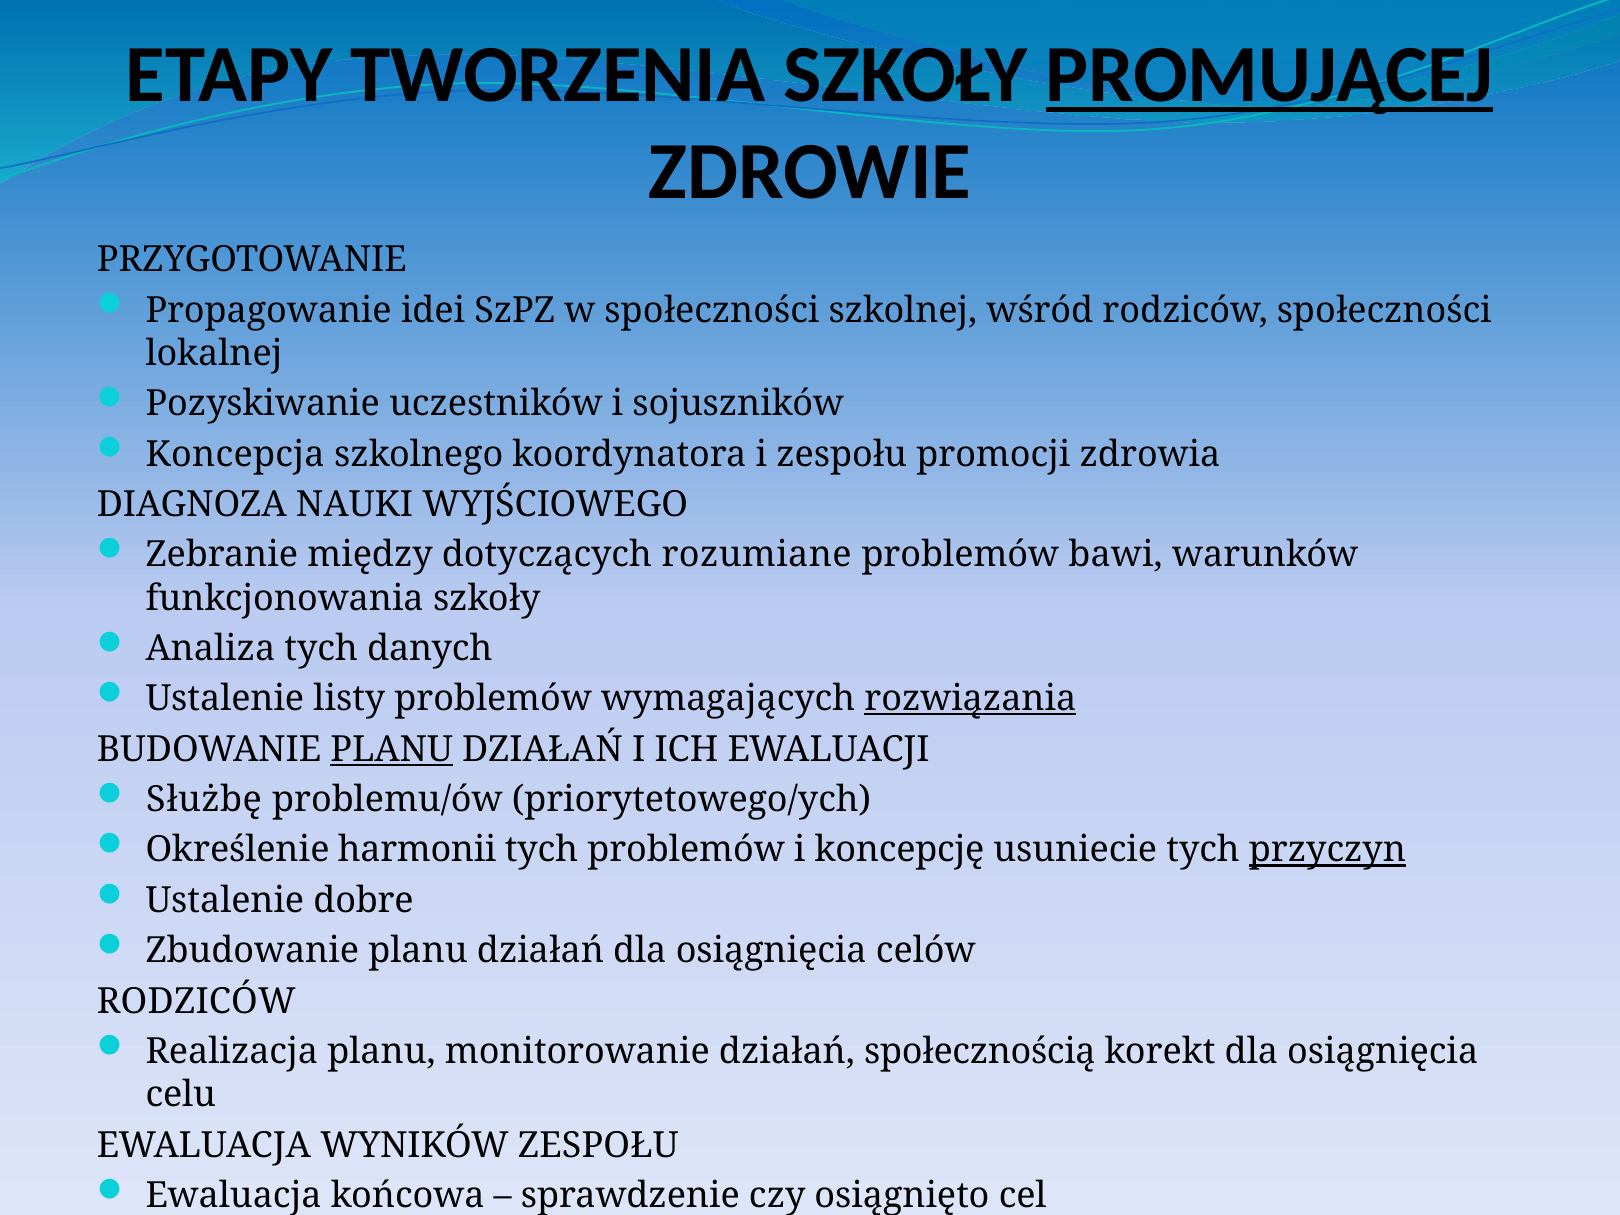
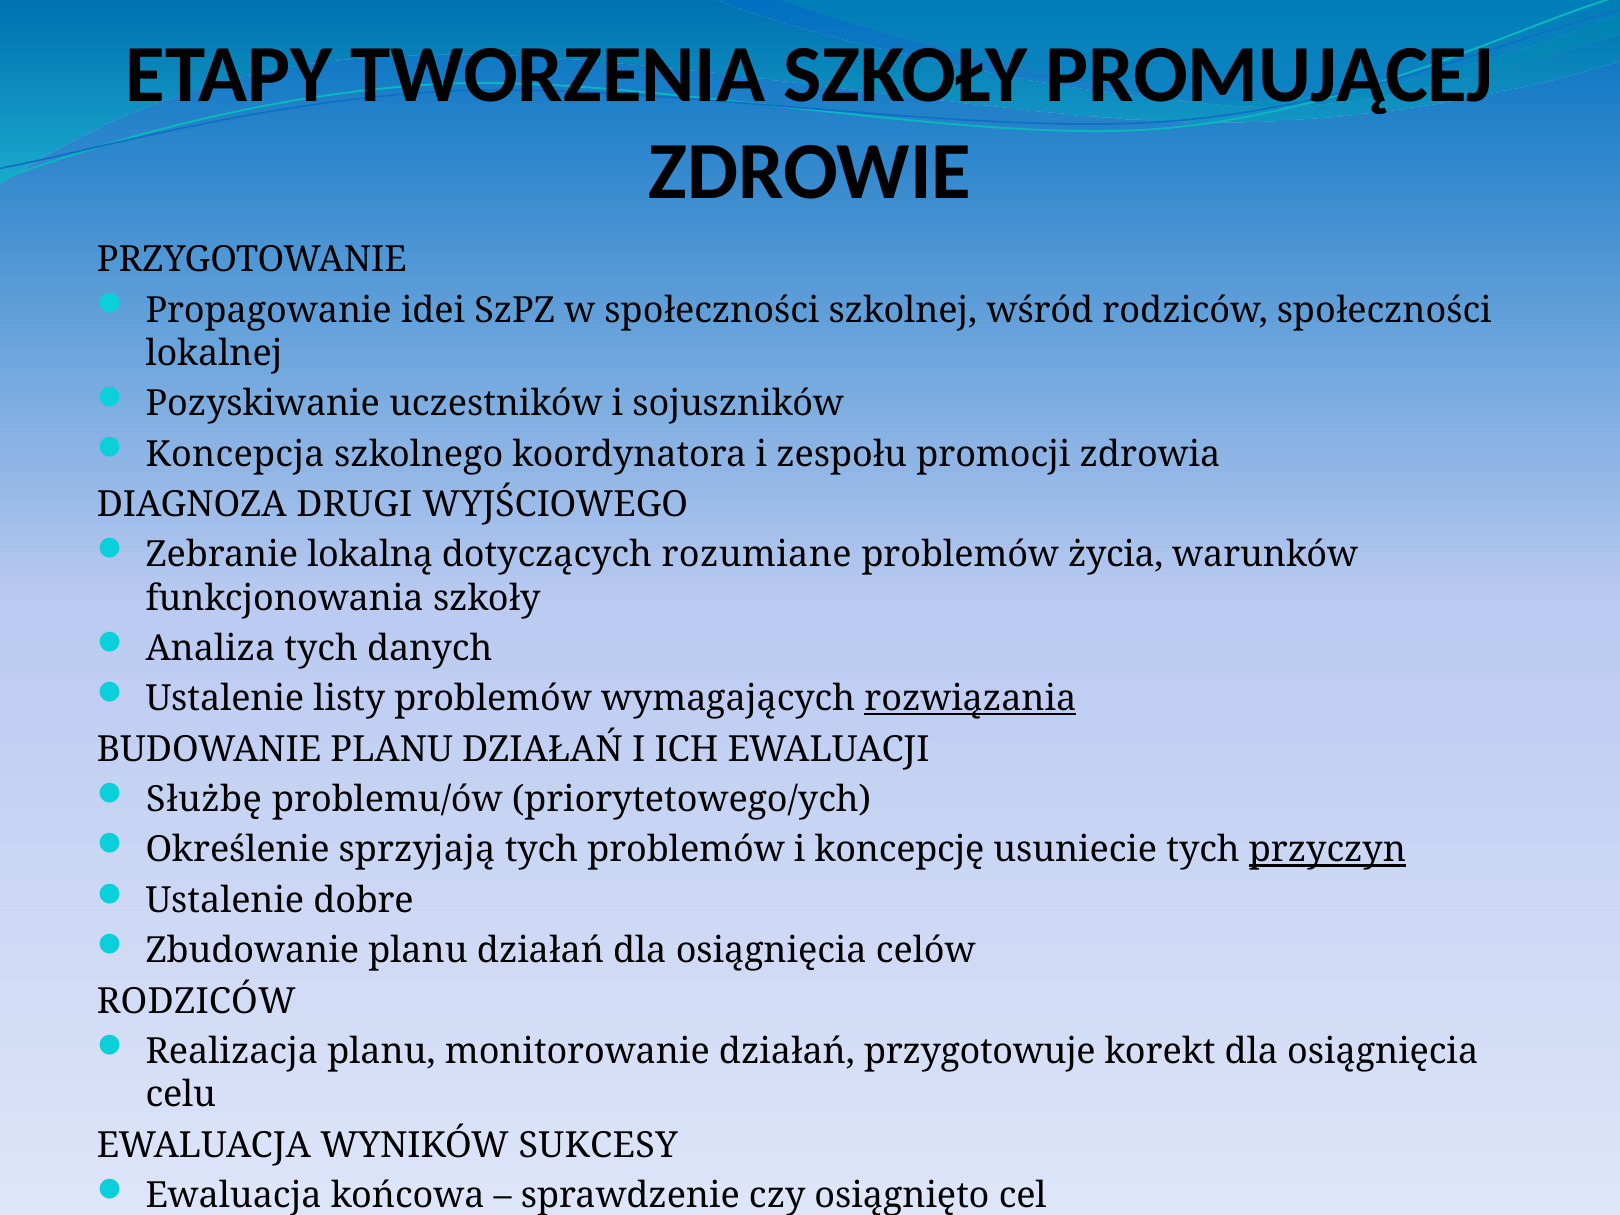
PROMUJĄCEJ underline: present -> none
NAUKI: NAUKI -> DRUGI
między: między -> lokalną
bawi: bawi -> życia
PLANU at (392, 749) underline: present -> none
harmonii: harmonii -> sprzyjają
społecznością: społecznością -> przygotowuje
WYNIKÓW ZESPOŁU: ZESPOŁU -> SUKCESY
